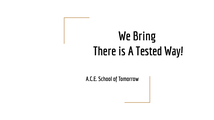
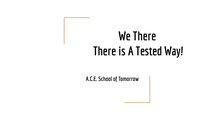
We Bring: Bring -> There
